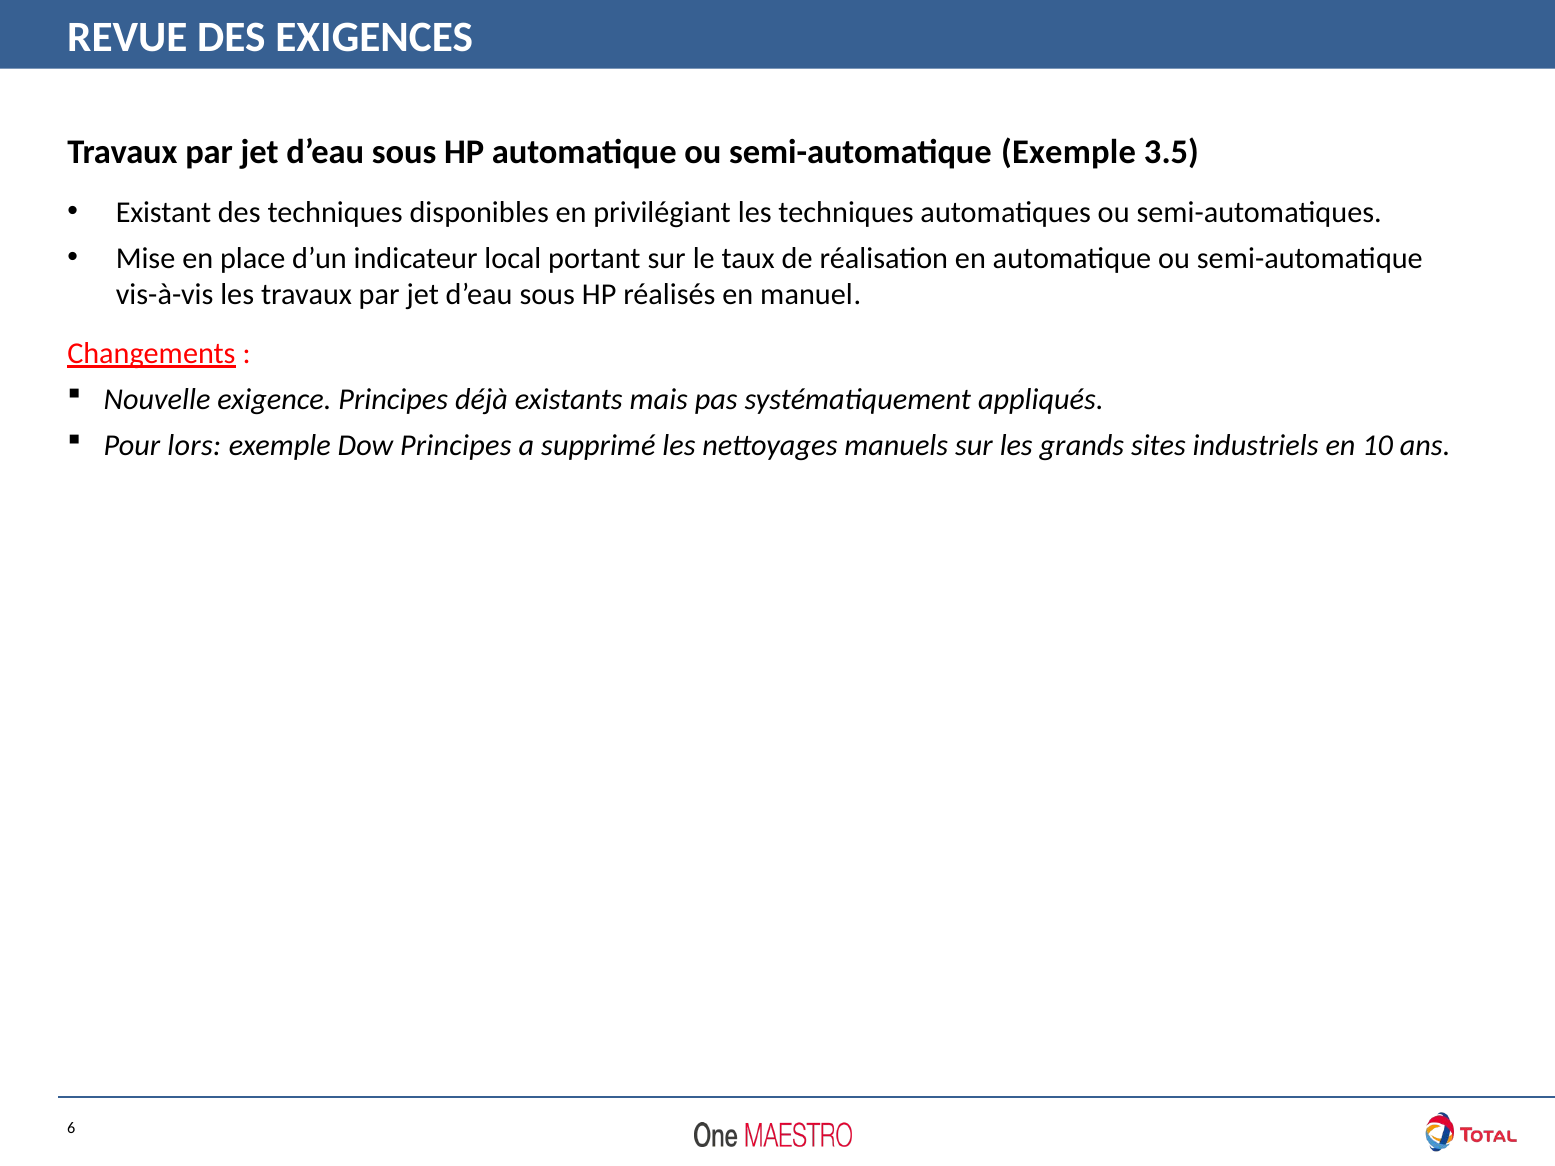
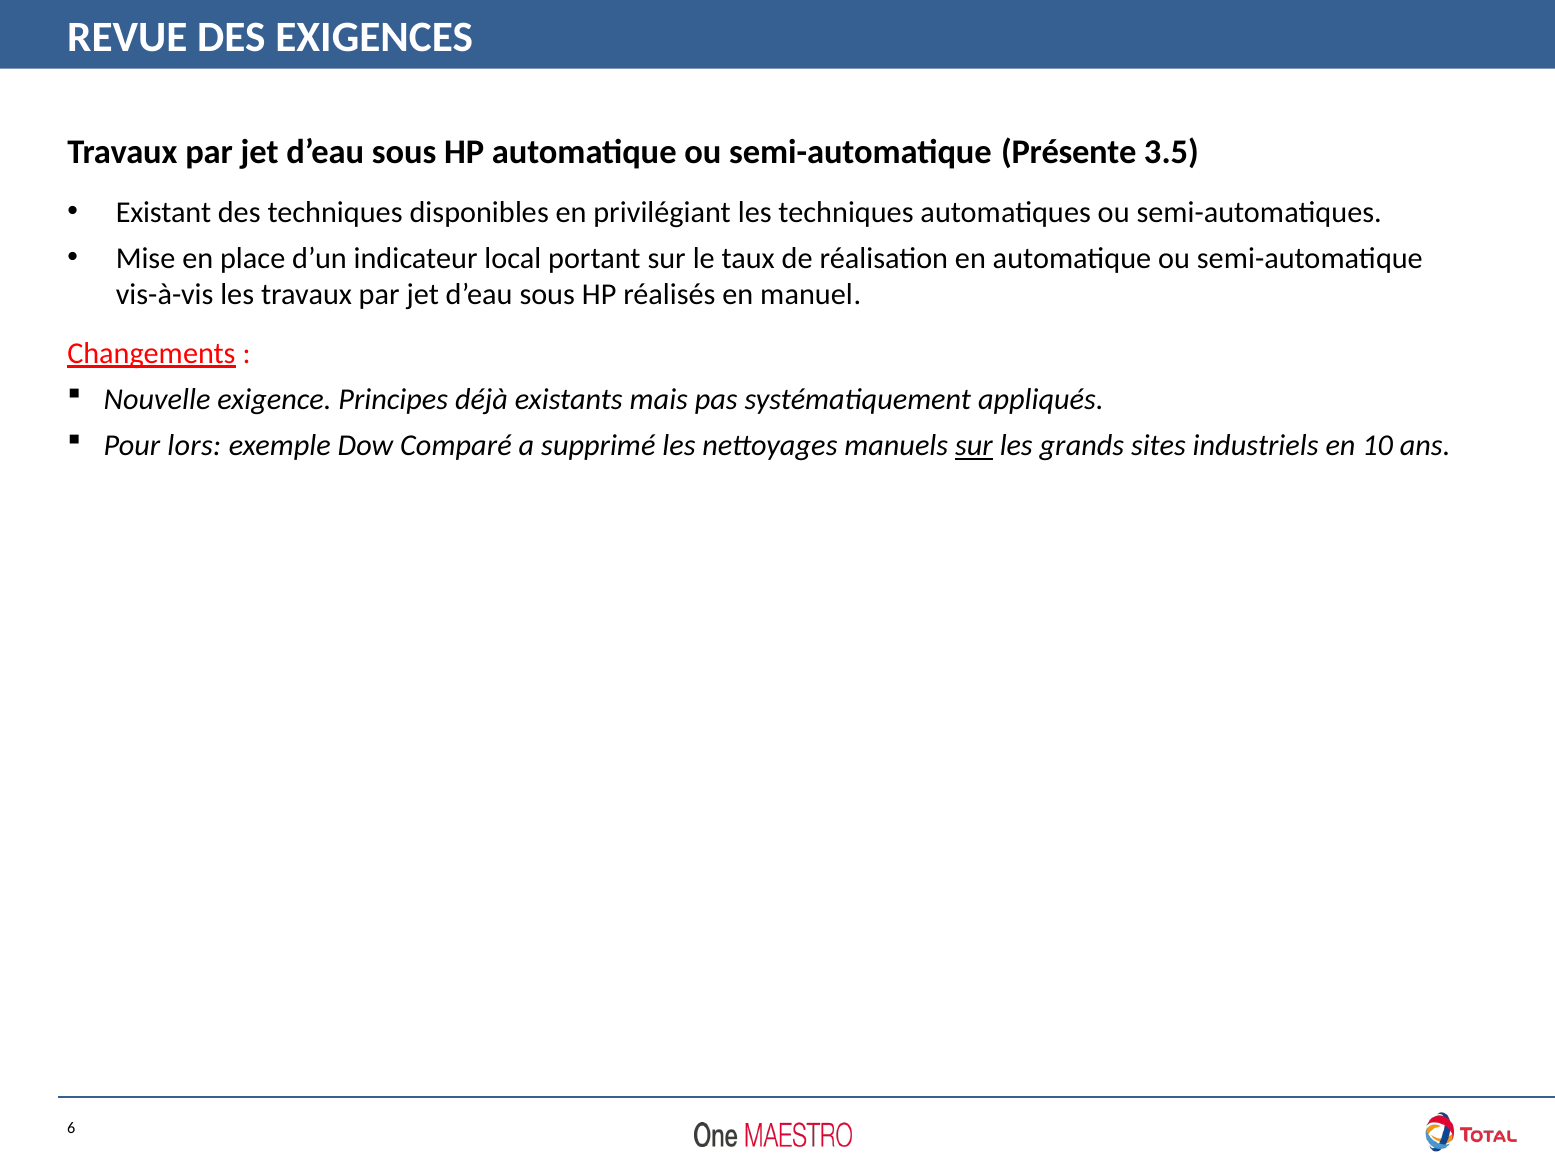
semi-automatique Exemple: Exemple -> Présente
Dow Principes: Principes -> Comparé
sur at (974, 446) underline: none -> present
